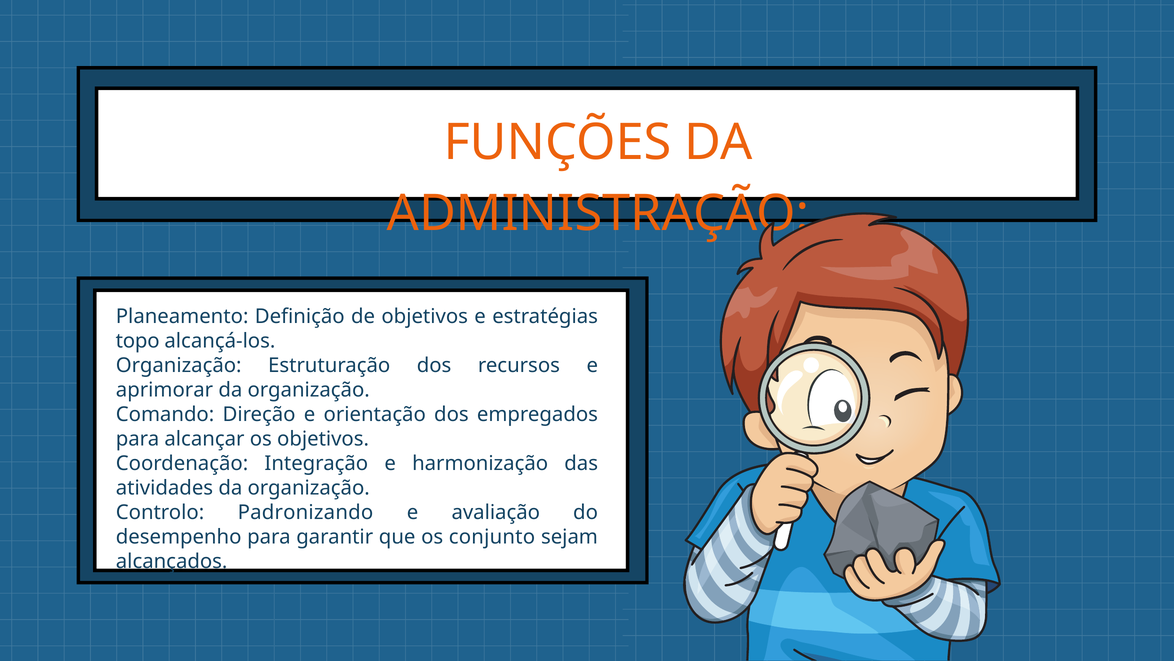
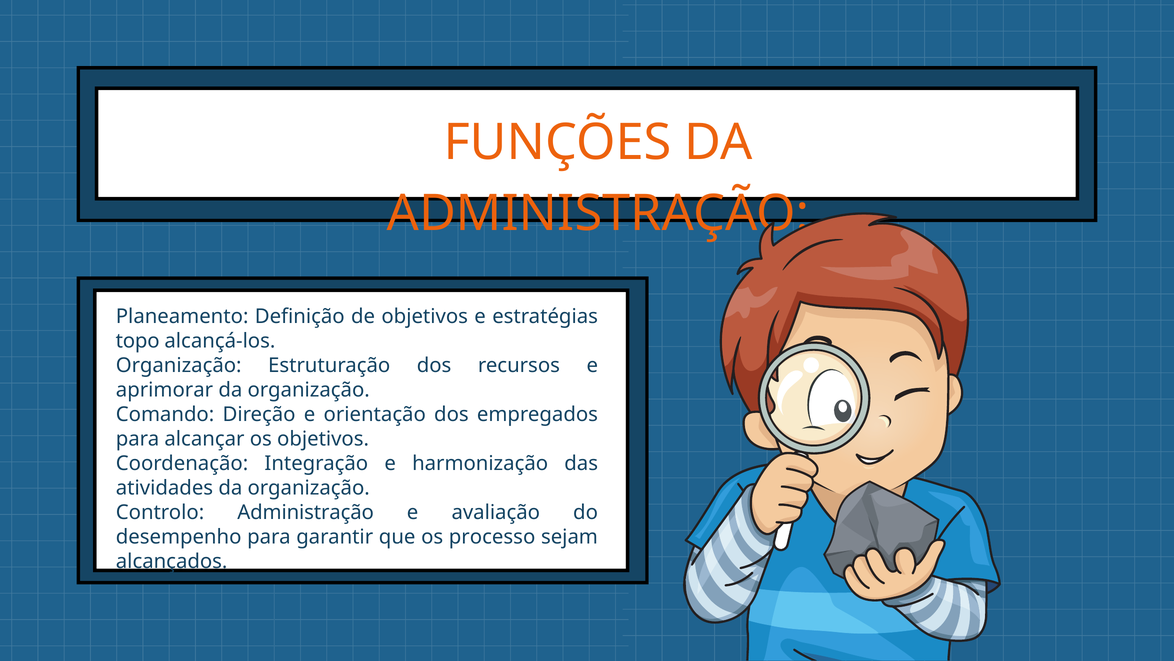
Controlo Padronizando: Padronizando -> Administração
conjunto: conjunto -> processo
